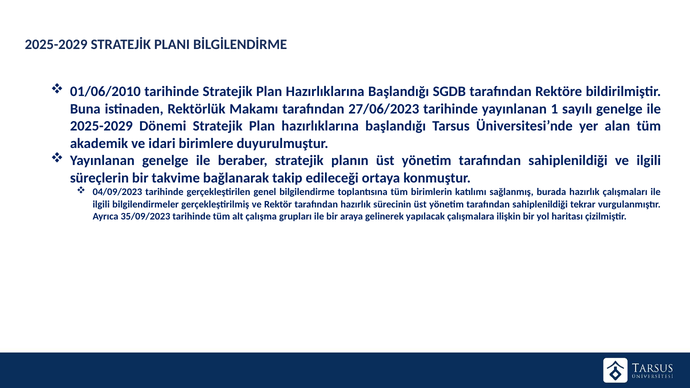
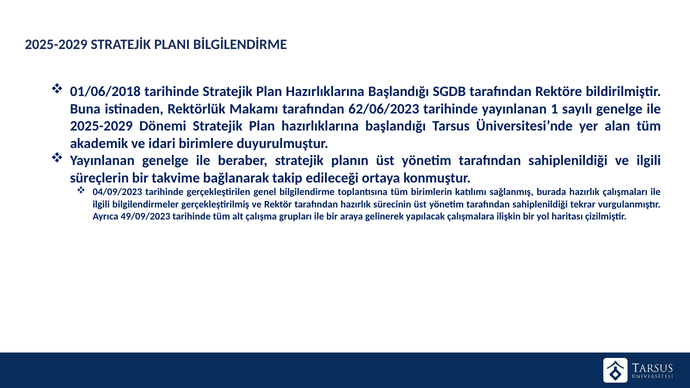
01/06/2010: 01/06/2010 -> 01/06/2018
27/06/2023: 27/06/2023 -> 62/06/2023
35/09/2023: 35/09/2023 -> 49/09/2023
